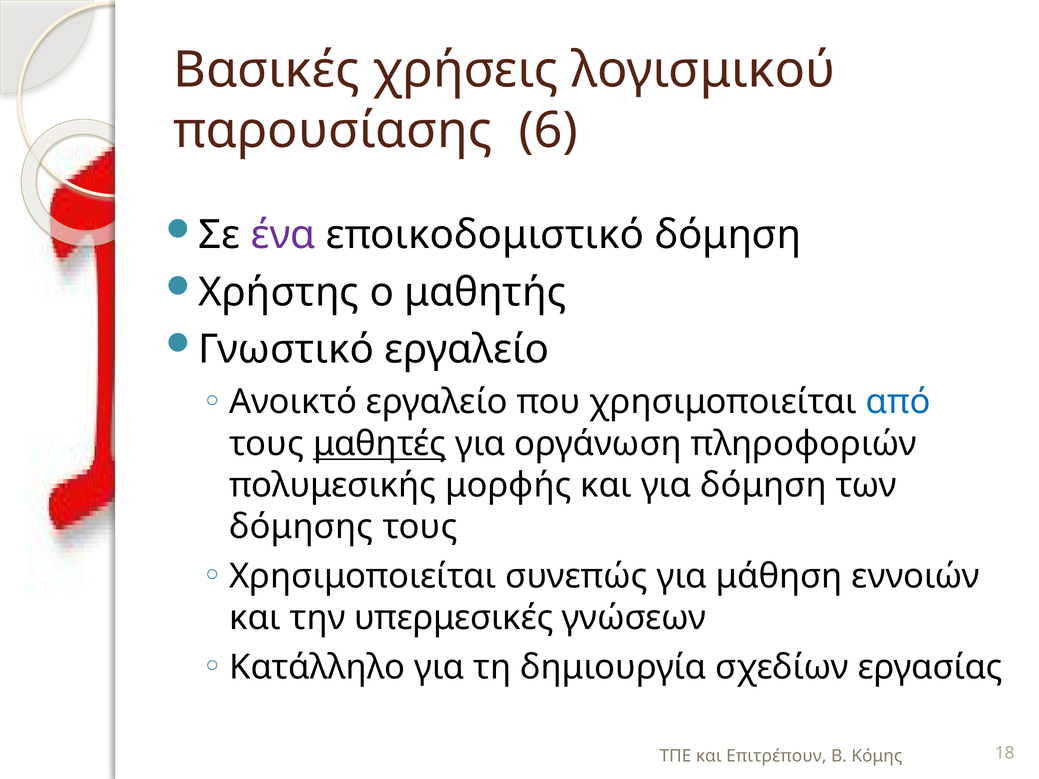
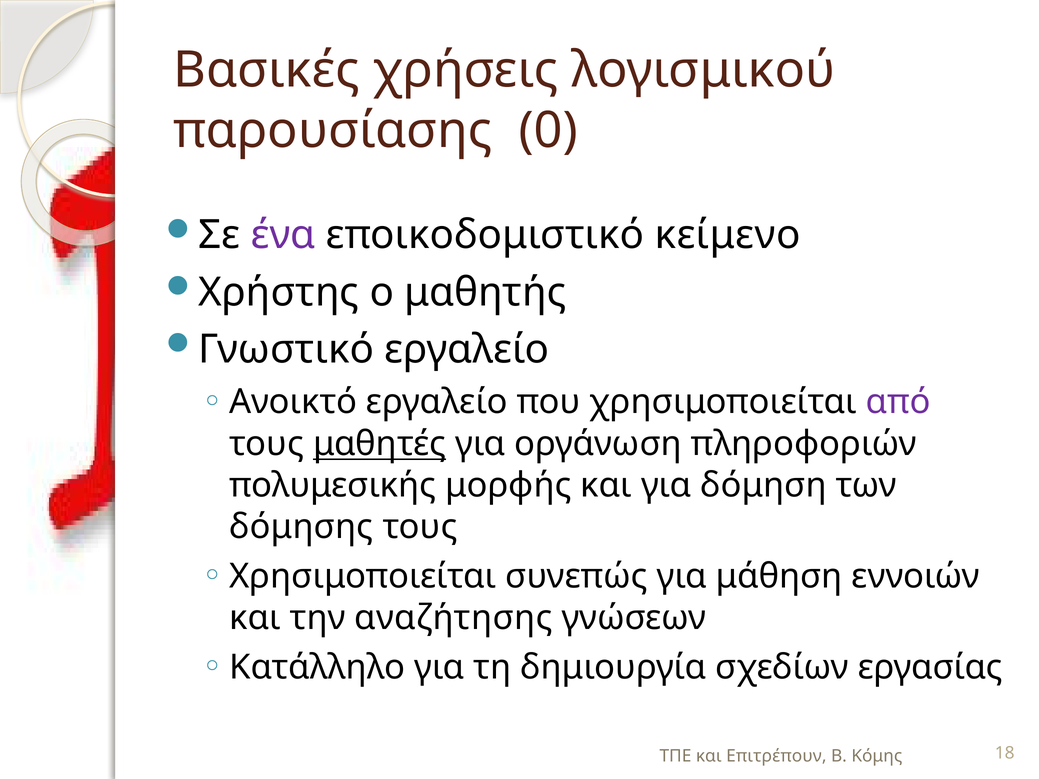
6: 6 -> 0
εποικοδομιστικό δόμηση: δόμηση -> κείμενο
από colour: blue -> purple
υπερμεσικές: υπερμεσικές -> αναζήτησης
